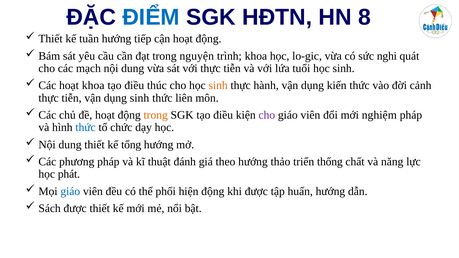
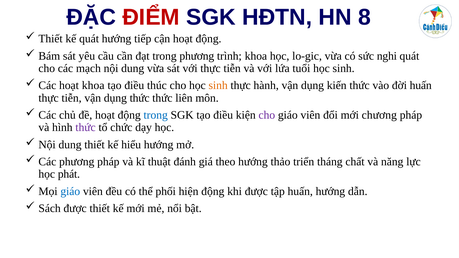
ĐIỂM colour: blue -> red
kế tuần: tuần -> quát
trong nguyện: nguyện -> phương
đời cảnh: cảnh -> huấn
dụng sinh: sinh -> thức
trong at (156, 115) colour: orange -> blue
nghiệm: nghiệm -> chương
thức at (86, 128) colour: blue -> purple
tổng: tổng -> hiểu
thống: thống -> tháng
